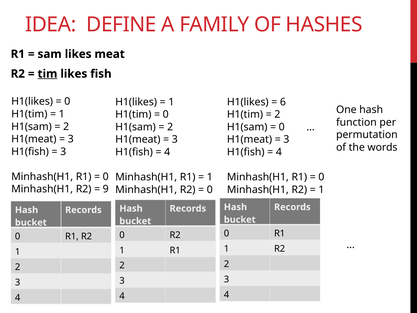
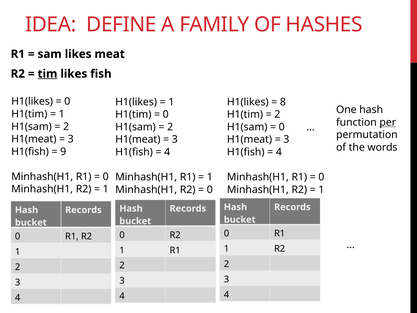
6: 6 -> 8
per underline: none -> present
3 at (63, 151): 3 -> 9
9 at (106, 189): 9 -> 1
